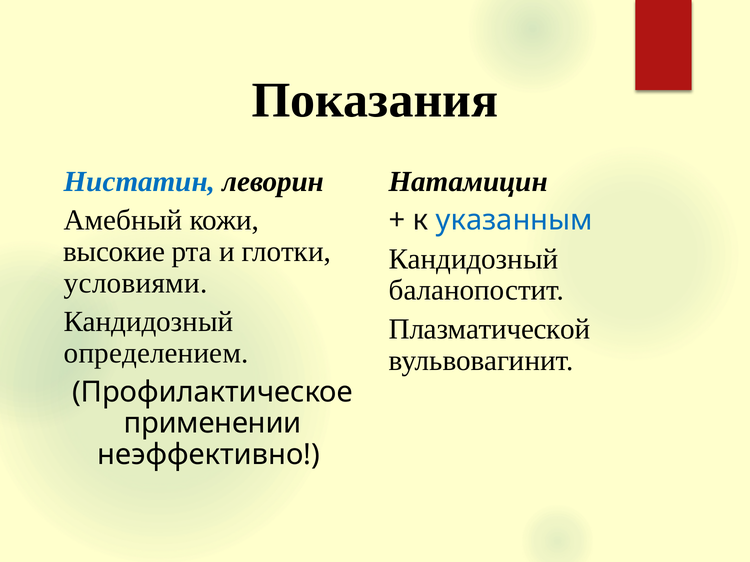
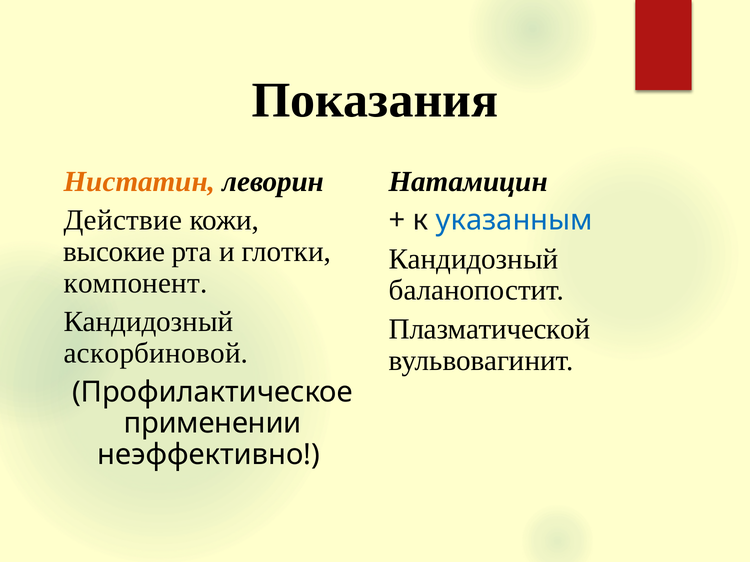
Нистатин colour: blue -> orange
Амебный: Амебный -> Действие
условиями: условиями -> компонент
определением: определением -> аскорбиновой
